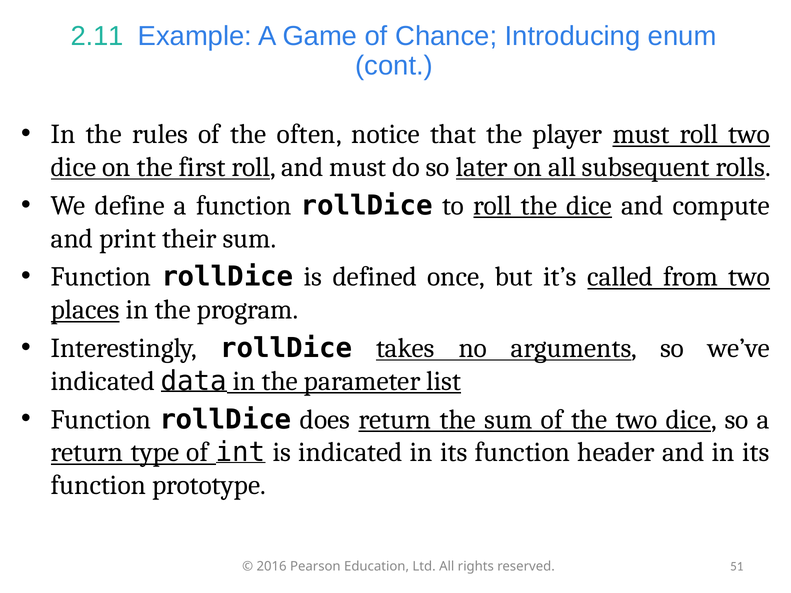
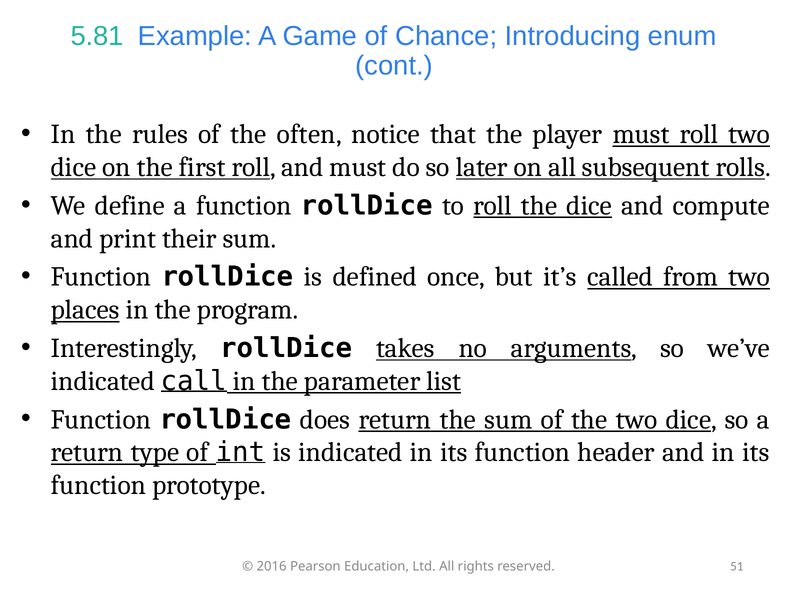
2.11: 2.11 -> 5.81
data: data -> call
